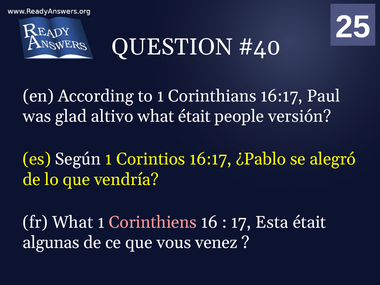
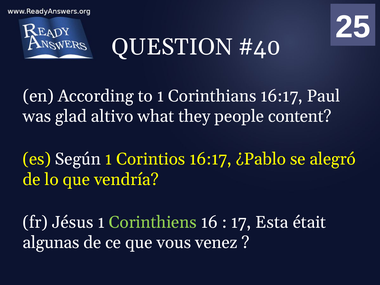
what était: était -> they
versión: versión -> content
fr What: What -> Jésus
Corinthiens colour: pink -> light green
